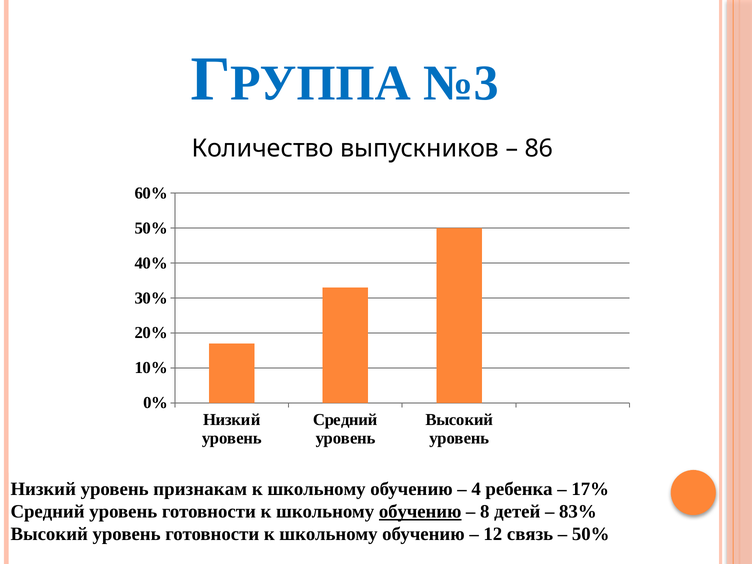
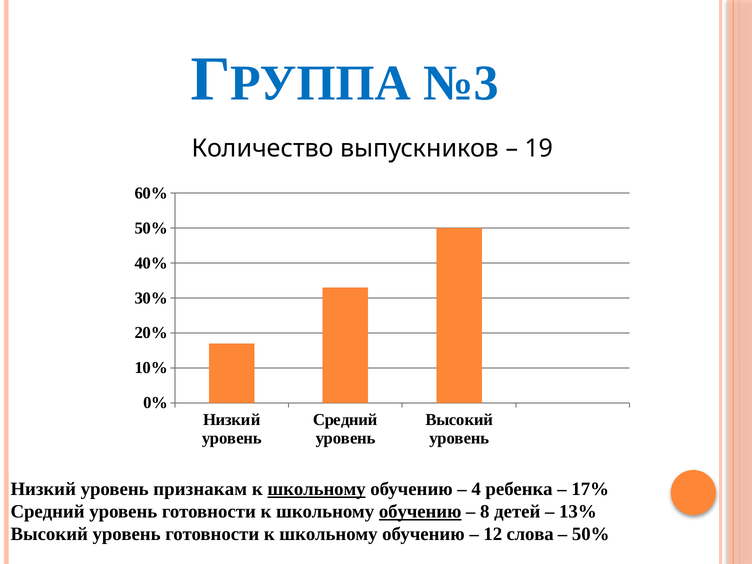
86: 86 -> 19
школьному at (317, 489) underline: none -> present
83%: 83% -> 13%
связь: связь -> слова
